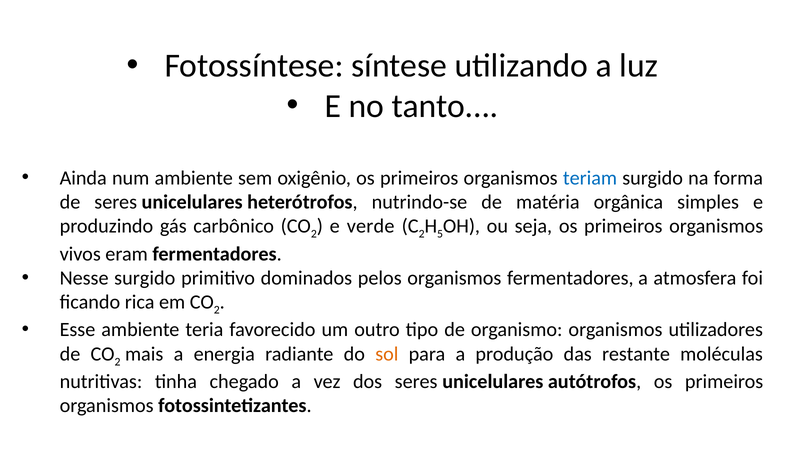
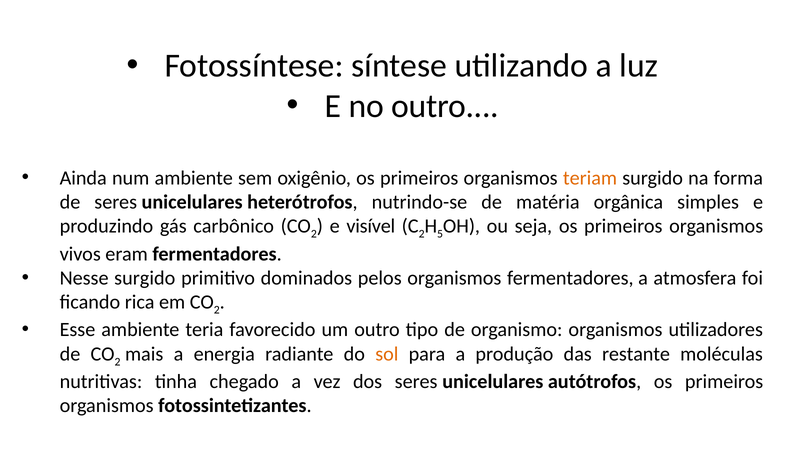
no tanto: tanto -> outro
teriam colour: blue -> orange
verde: verde -> visível
